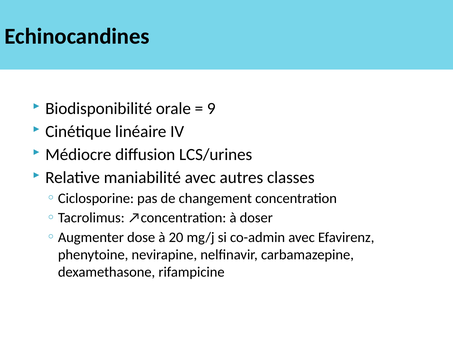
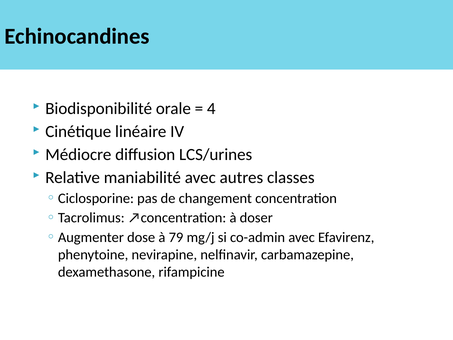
9: 9 -> 4
20: 20 -> 79
